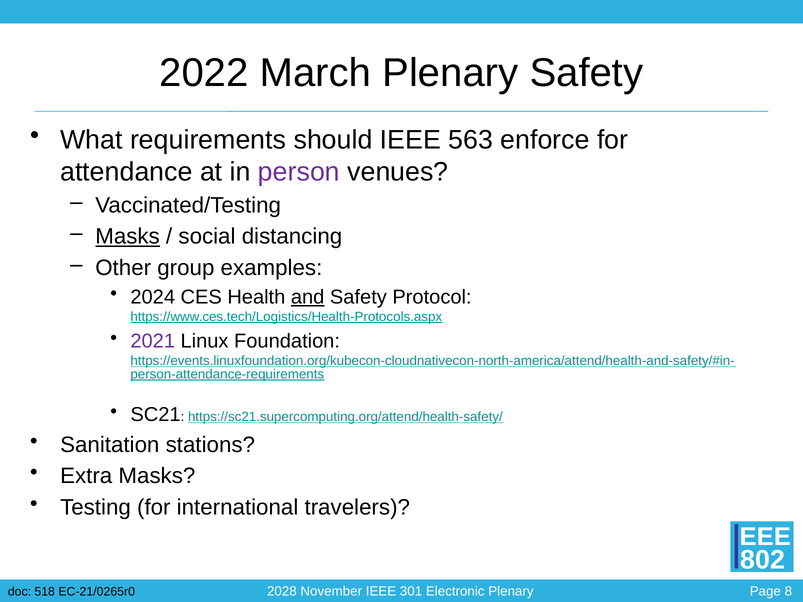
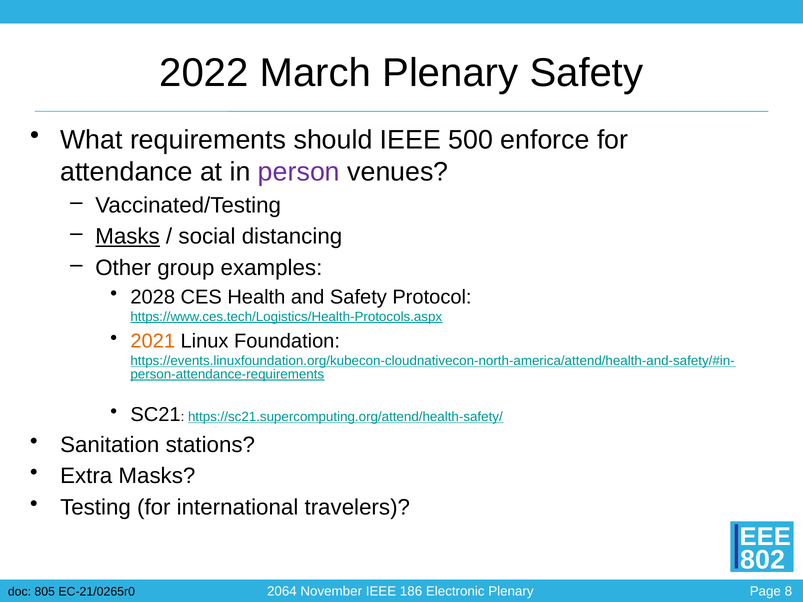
563: 563 -> 500
2024: 2024 -> 2028
and underline: present -> none
2021 colour: purple -> orange
2028: 2028 -> 2064
301: 301 -> 186
518: 518 -> 805
